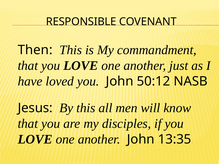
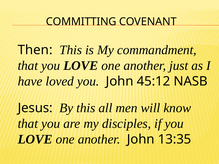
RESPONSIBLE: RESPONSIBLE -> COMMITTING
50:12: 50:12 -> 45:12
